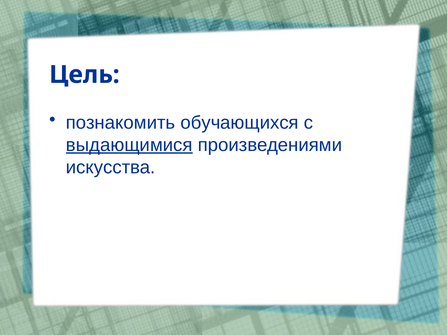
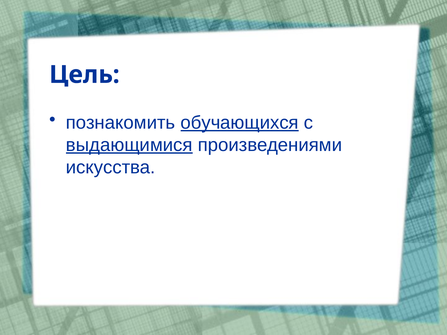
обучающихся underline: none -> present
